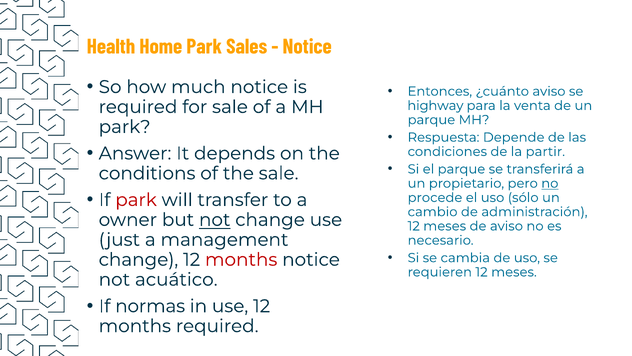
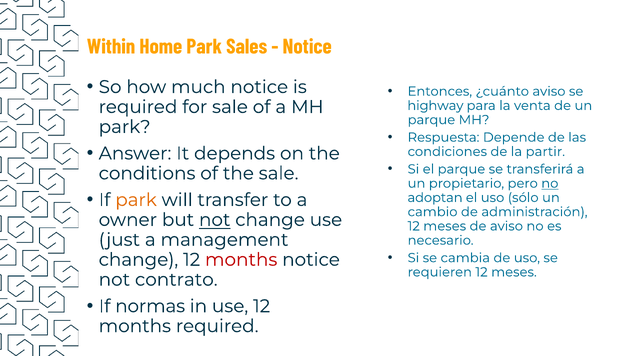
Health: Health -> Within
park at (136, 200) colour: red -> orange
procede: procede -> adoptan
acuático: acuático -> contrato
